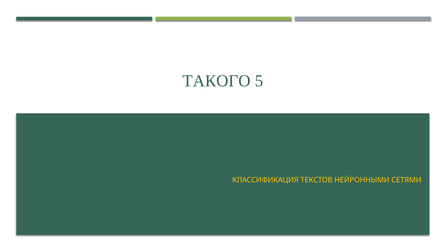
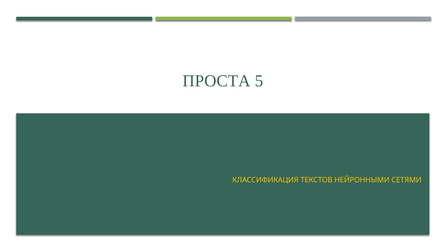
ТАКОГО: ТАКОГО -> ПРОСТА
